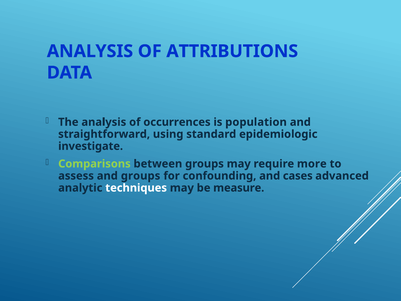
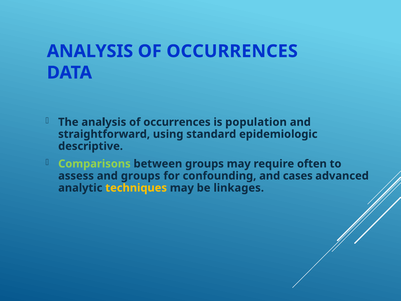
ATTRIBUTIONS at (232, 51): ATTRIBUTIONS -> OCCURRENCES
investigate: investigate -> descriptive
more: more -> often
techniques colour: white -> yellow
measure: measure -> linkages
